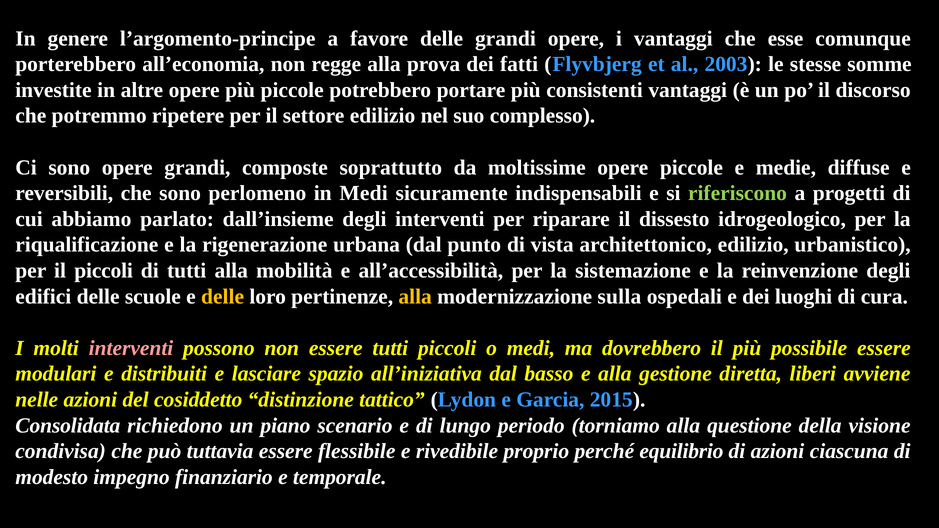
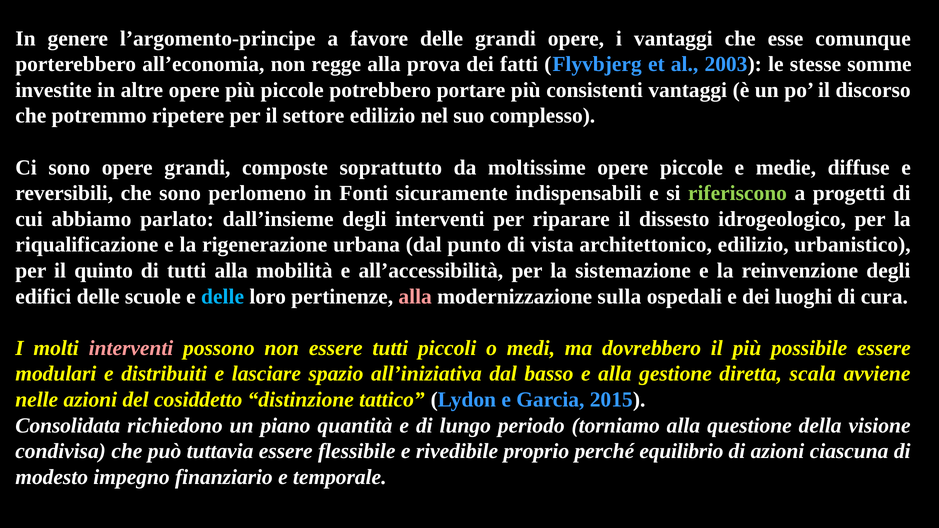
in Medi: Medi -> Fonti
il piccoli: piccoli -> quinto
delle at (223, 297) colour: yellow -> light blue
alla at (415, 297) colour: yellow -> pink
liberi: liberi -> scala
scenario: scenario -> quantità
